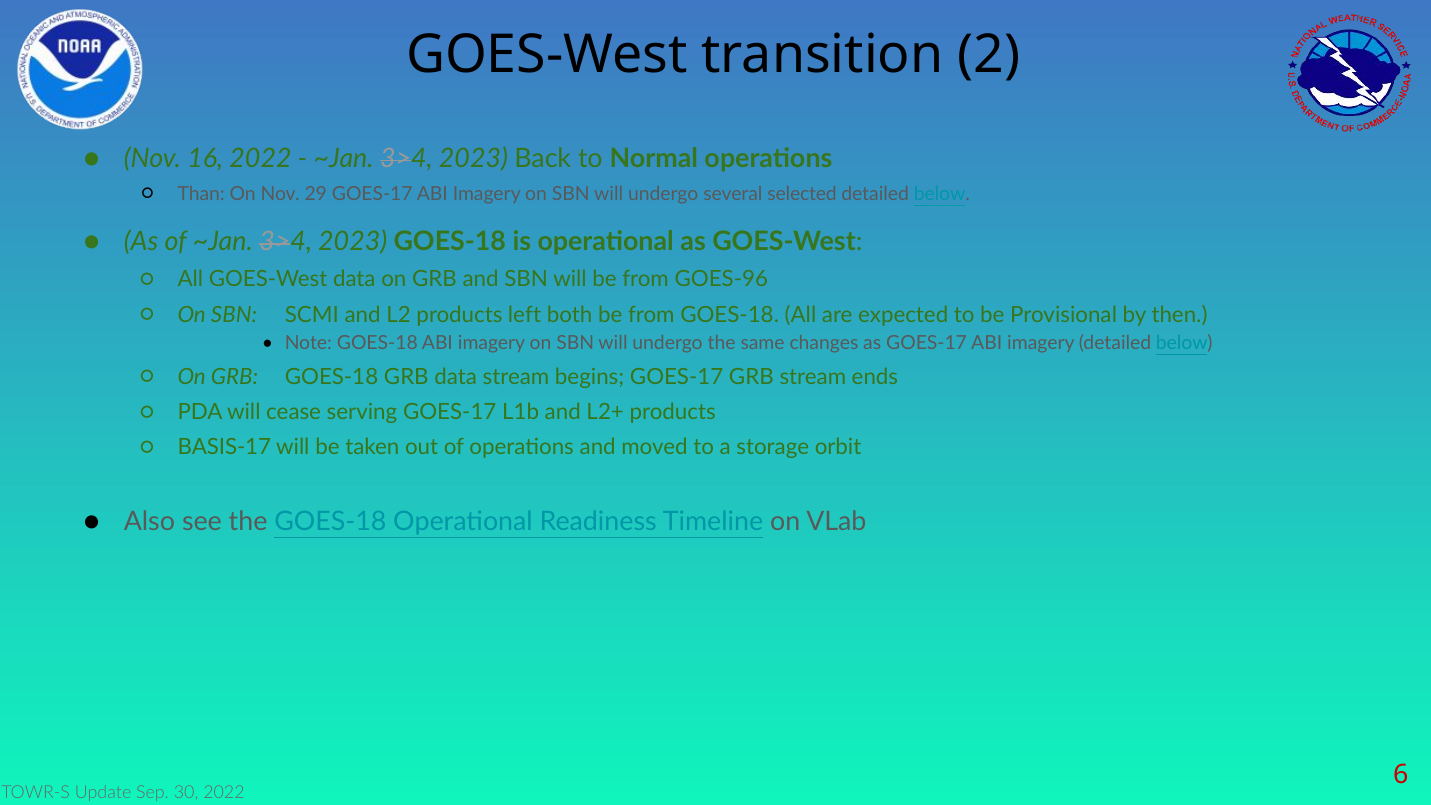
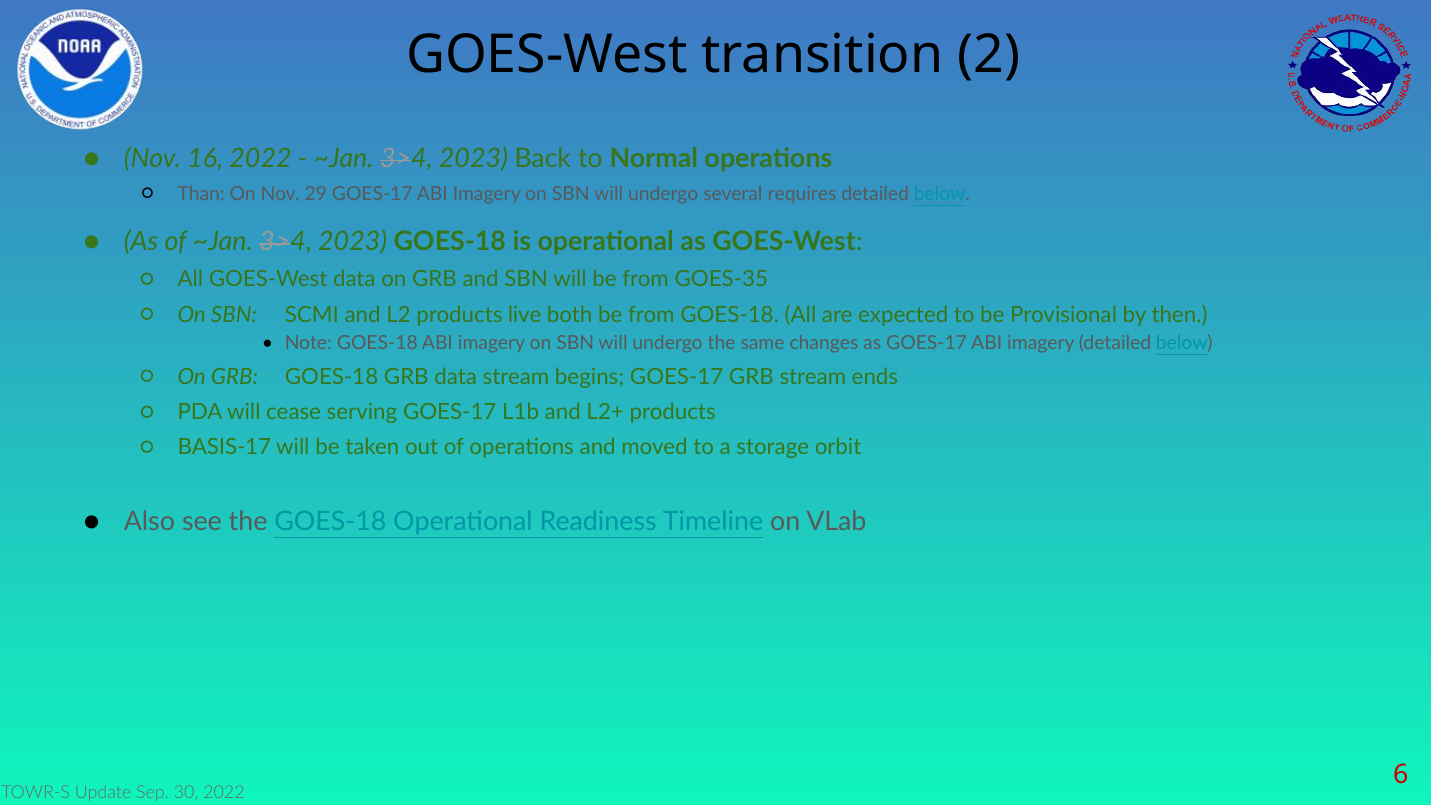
selected: selected -> requires
GOES-96: GOES-96 -> GOES-35
left: left -> live
